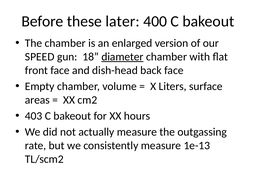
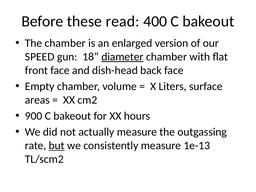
later: later -> read
403: 403 -> 900
but underline: none -> present
